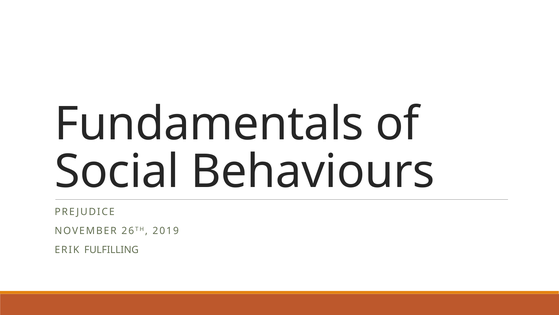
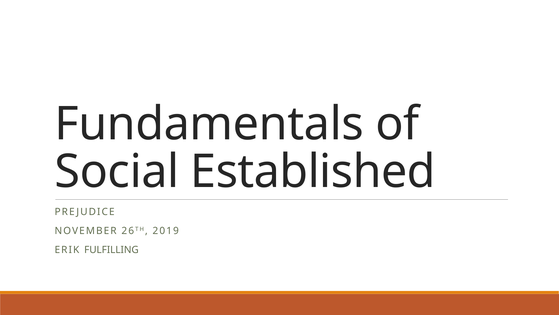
Behaviours: Behaviours -> Established
